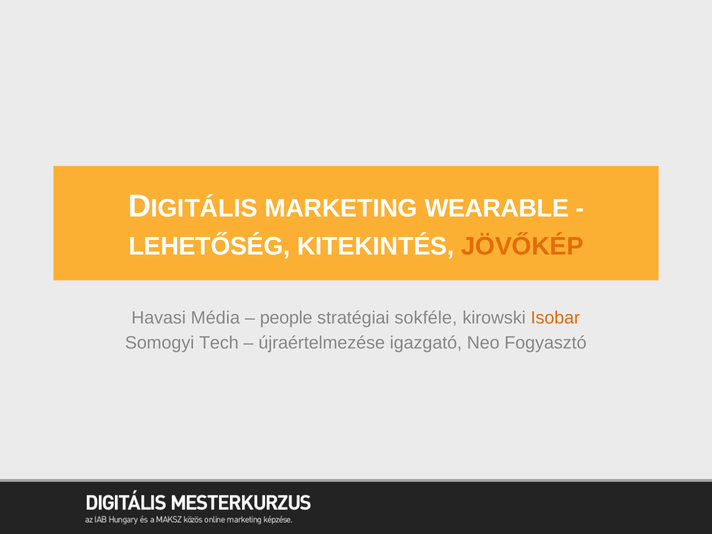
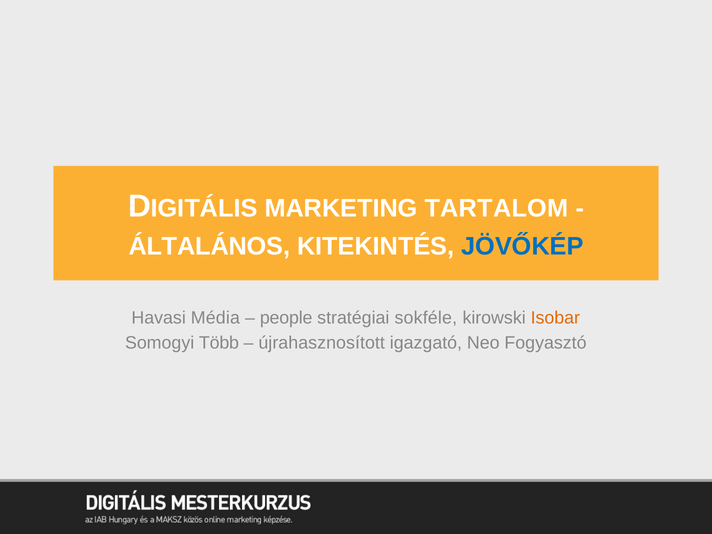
WEARABLE: WEARABLE -> TARTALOM
LEHETŐSÉG: LEHETŐSÉG -> ÁLTALÁNOS
JÖVŐKÉP colour: orange -> blue
Tech: Tech -> Több
újraértelmezése: újraértelmezése -> újrahasznosított
